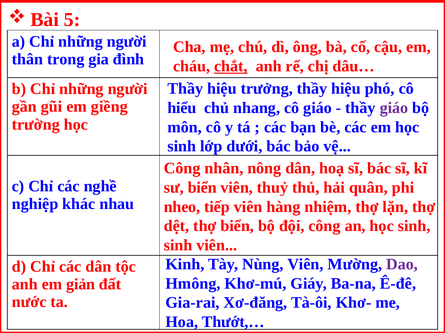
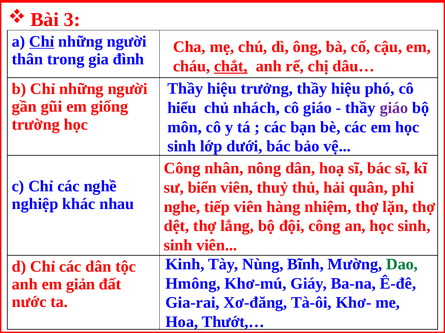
5: 5 -> 3
Chỉ at (42, 42) underline: none -> present
giềng: giềng -> giống
nhang: nhang -> nhách
nheo: nheo -> nghe
thợ biển: biển -> lắng
Nùng Viên: Viên -> Bĩnh
Dao colour: purple -> green
